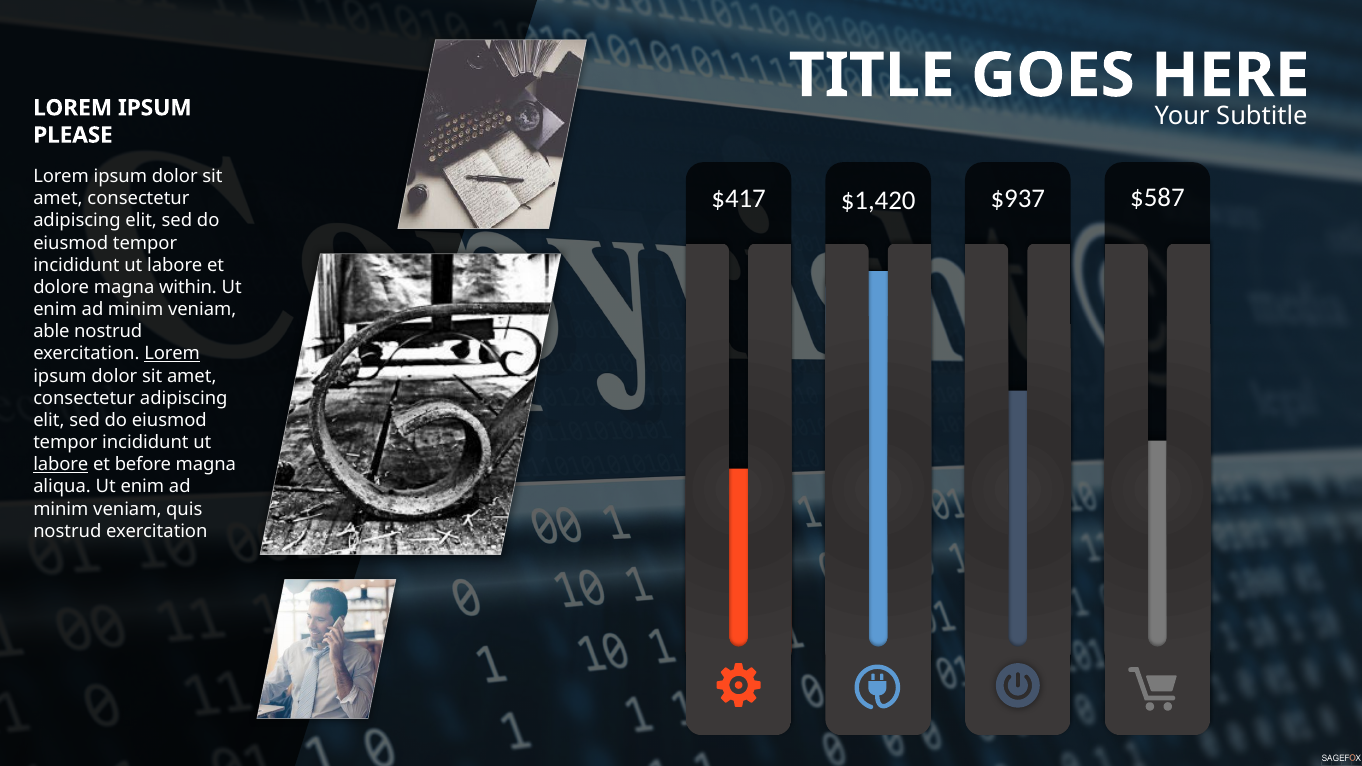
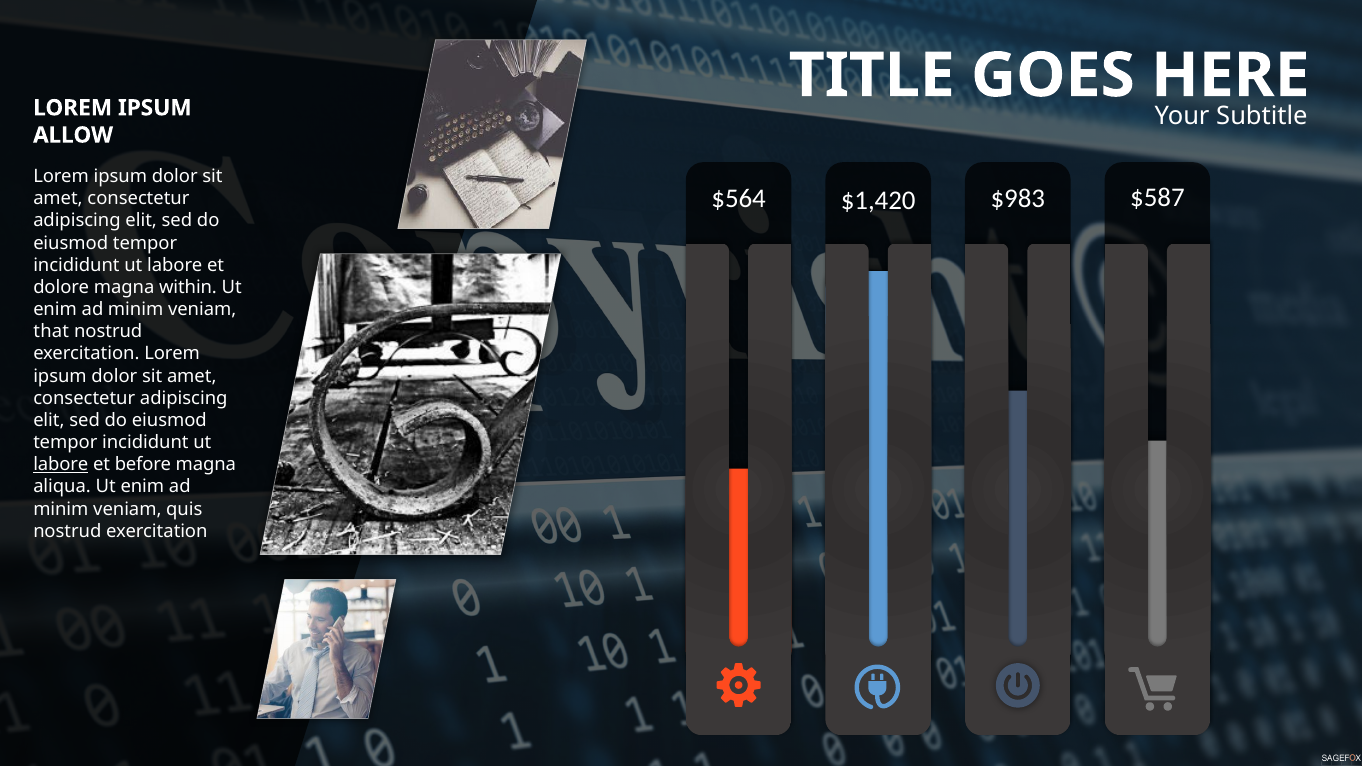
PLEASE: PLEASE -> ALLOW
$417: $417 -> $564
$937: $937 -> $983
able: able -> that
Lorem at (172, 354) underline: present -> none
